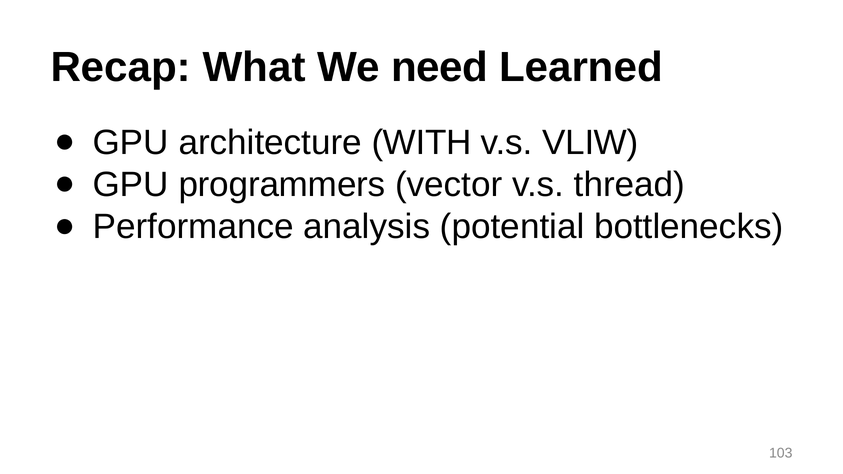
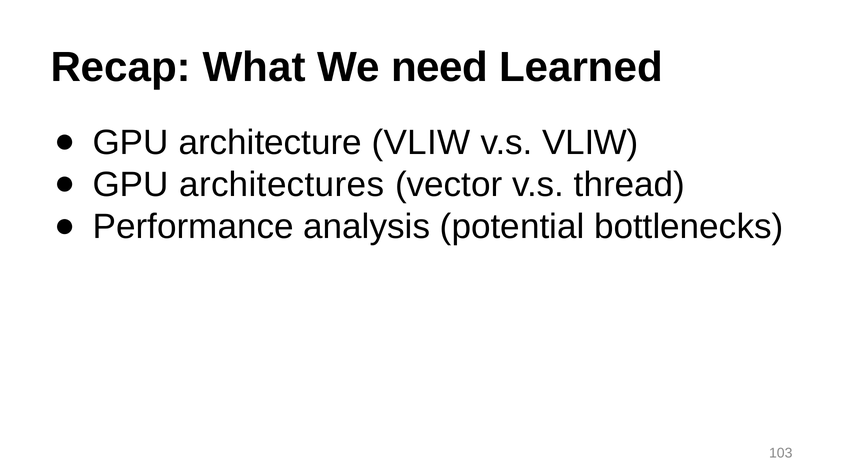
architecture WITH: WITH -> VLIW
programmers: programmers -> architectures
